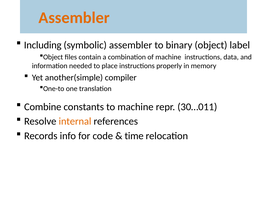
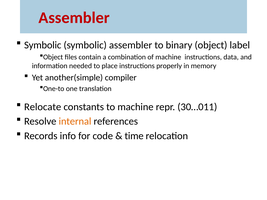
Assembler at (74, 18) colour: orange -> red
Including at (43, 45): Including -> Symbolic
Combine: Combine -> Relocate
